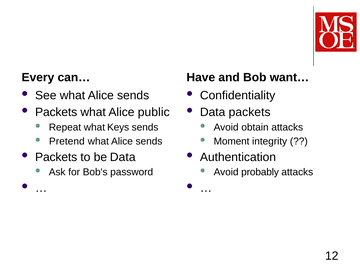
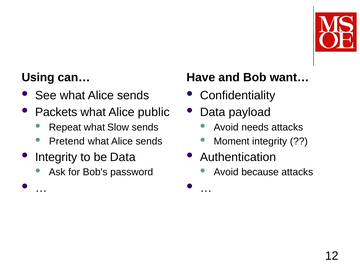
Every: Every -> Using
Data packets: packets -> payload
Keys: Keys -> Slow
obtain: obtain -> needs
Packets at (56, 157): Packets -> Integrity
probably: probably -> because
